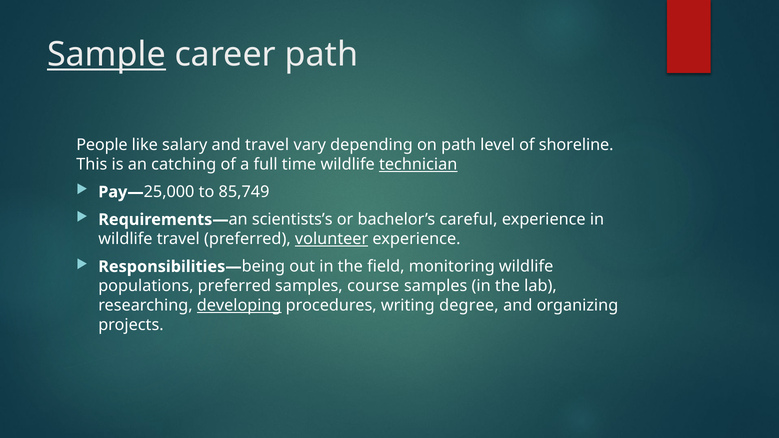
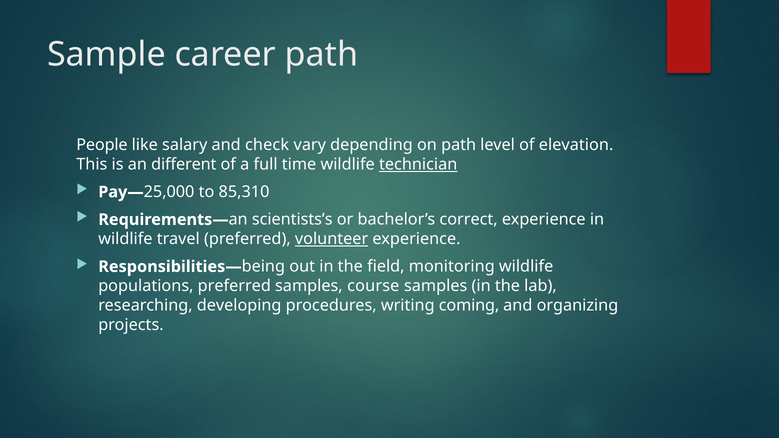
Sample underline: present -> none
and travel: travel -> check
shoreline: shoreline -> elevation
catching: catching -> different
85,749: 85,749 -> 85,310
careful: careful -> correct
developing underline: present -> none
degree: degree -> coming
